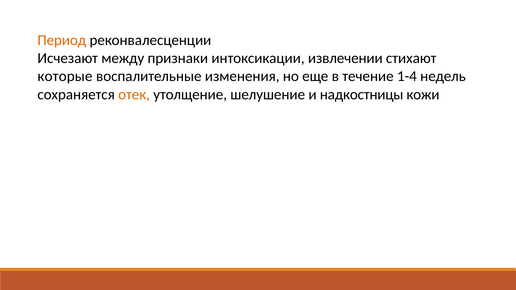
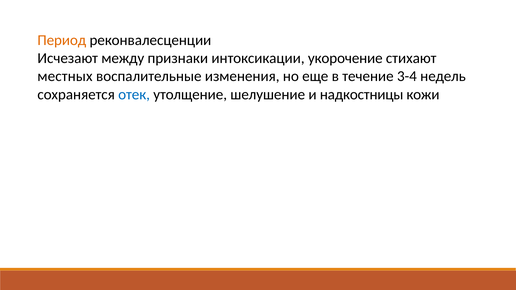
извлечении: извлечении -> укорочение
которые: которые -> местных
1-4: 1-4 -> 3-4
отек colour: orange -> blue
